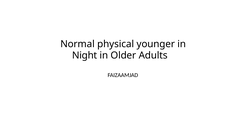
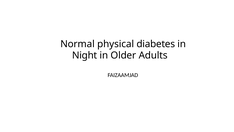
younger: younger -> diabetes
